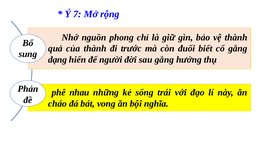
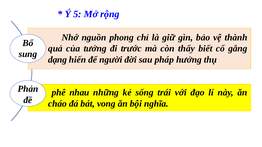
7: 7 -> 5
của thành: thành -> tưởng
đuổi: đuổi -> thấy
sau gắng: gắng -> pháp
